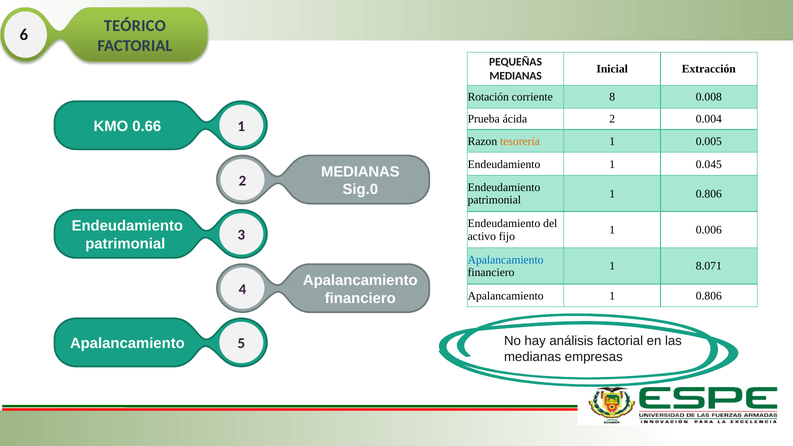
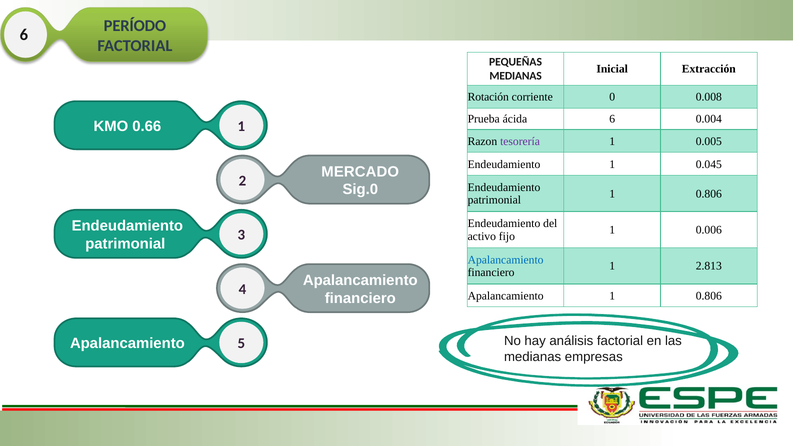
TEÓRICO: TEÓRICO -> PERÍODO
8: 8 -> 0
ácida 2: 2 -> 6
tesorería colour: orange -> purple
MEDIANAS at (360, 172): MEDIANAS -> MERCADO
8.071: 8.071 -> 2.813
